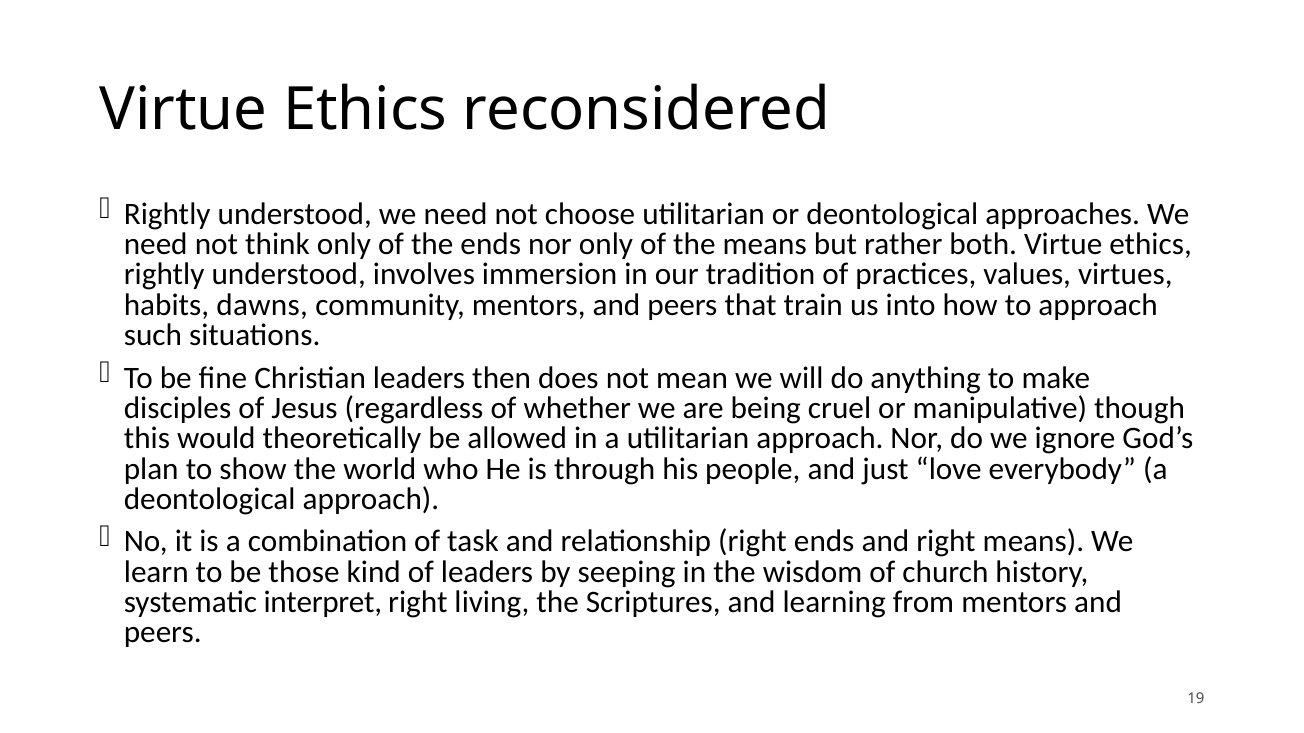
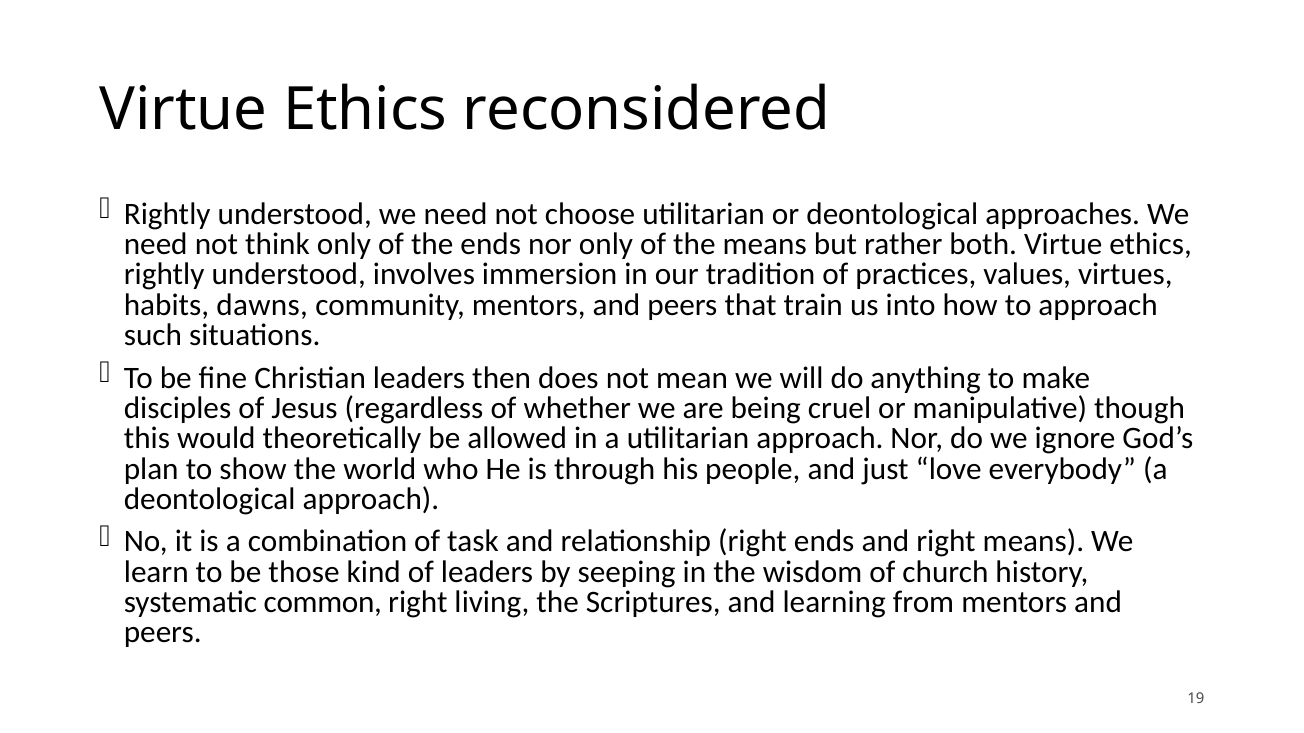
interpret: interpret -> common
